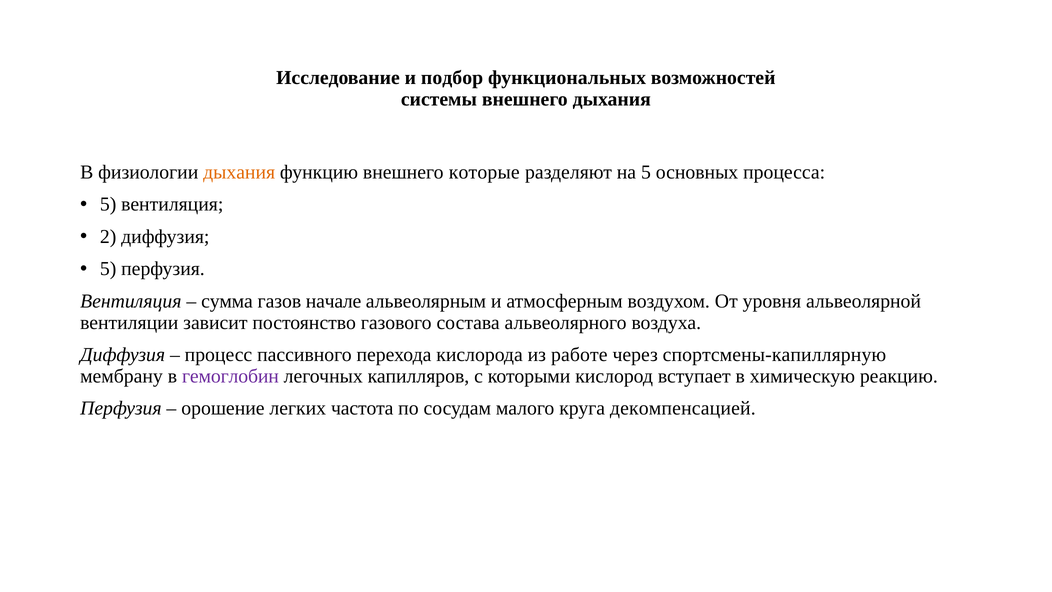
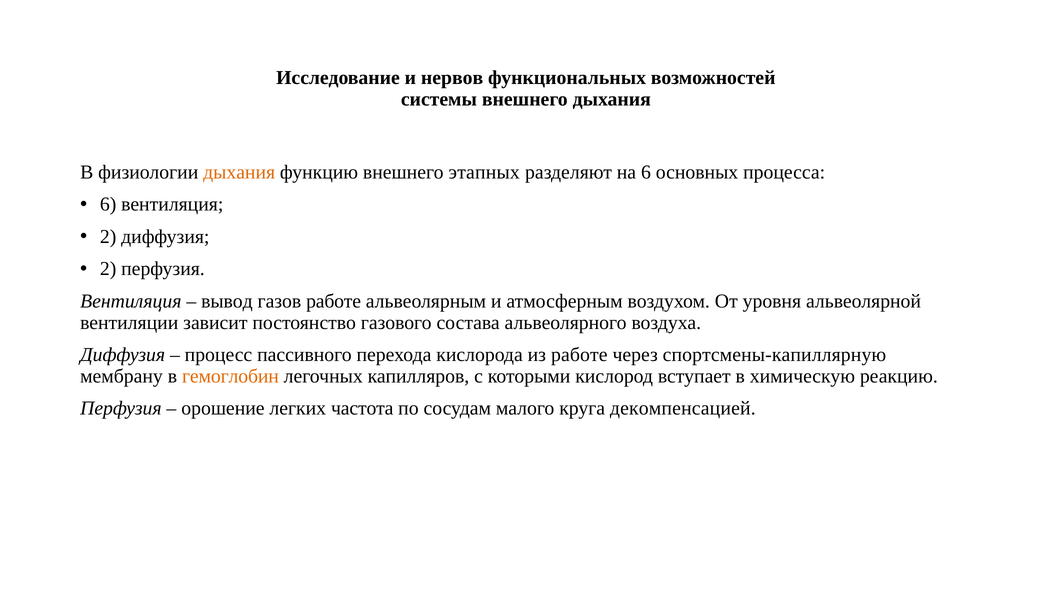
подбор: подбор -> нервов
которые: которые -> этапных
на 5: 5 -> 6
5 at (108, 204): 5 -> 6
5 at (108, 269): 5 -> 2
сумма: сумма -> вывод
газов начале: начале -> работе
гемоглобин colour: purple -> orange
